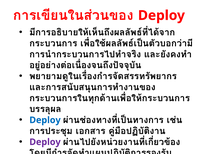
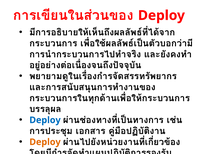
Deploy at (45, 142) colour: purple -> orange
